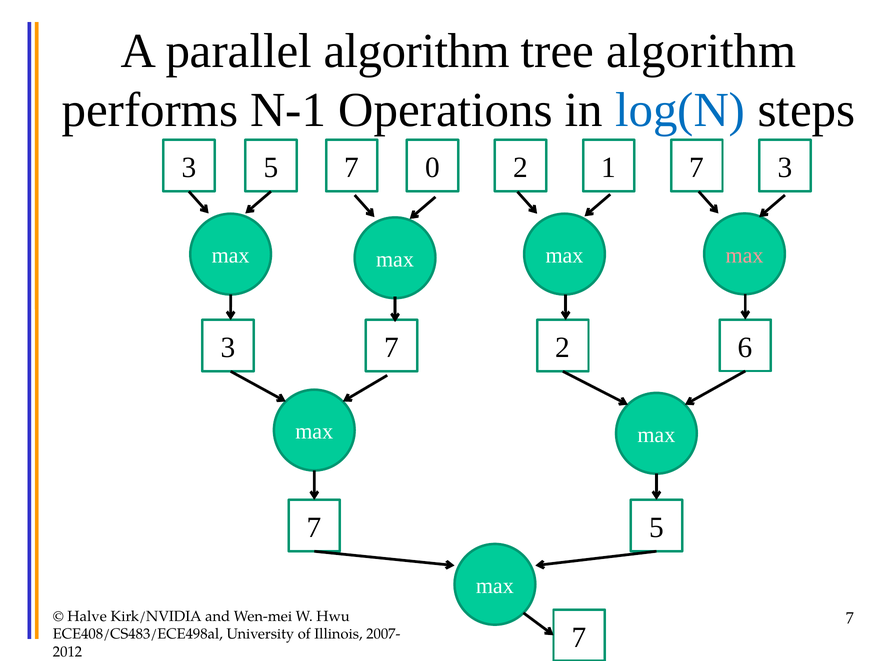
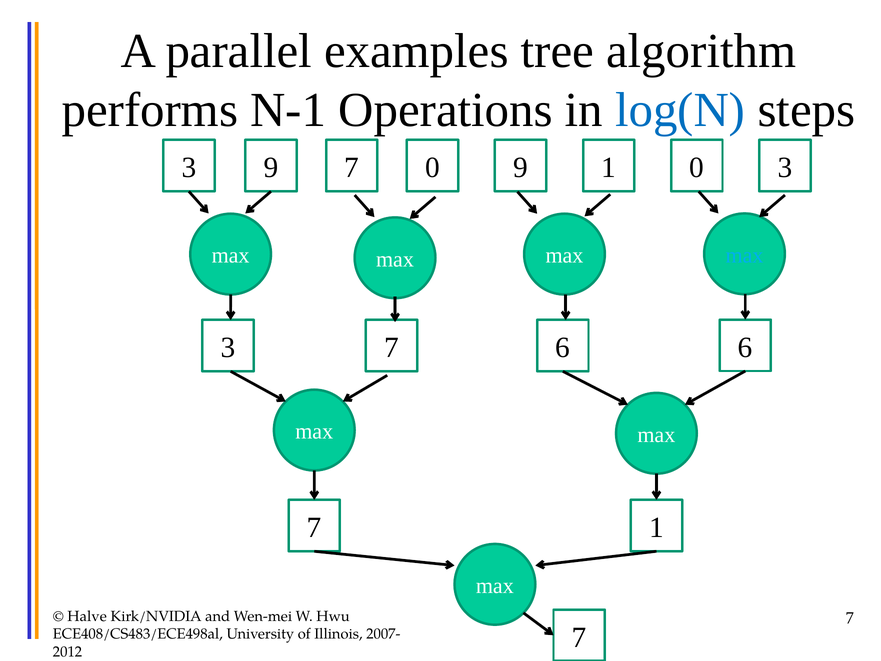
parallel algorithm: algorithm -> examples
3 5: 5 -> 9
0 2: 2 -> 9
1 7: 7 -> 0
max at (744, 255) colour: pink -> light blue
7 2: 2 -> 6
7 5: 5 -> 1
